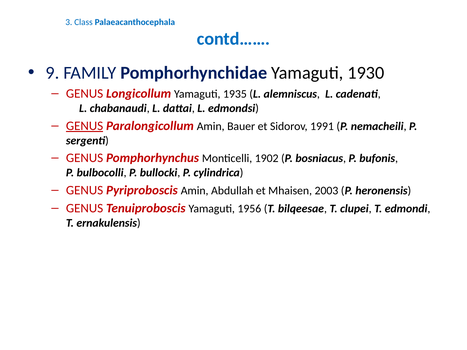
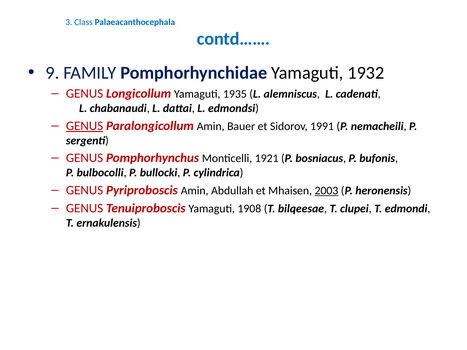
1930: 1930 -> 1932
1902: 1902 -> 1921
2003 underline: none -> present
1956: 1956 -> 1908
